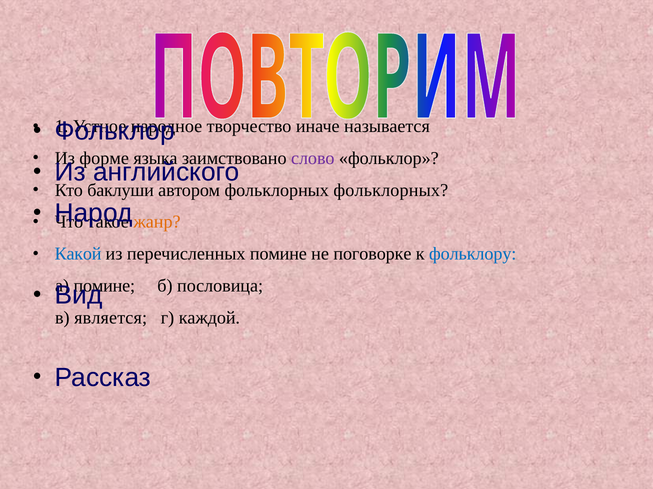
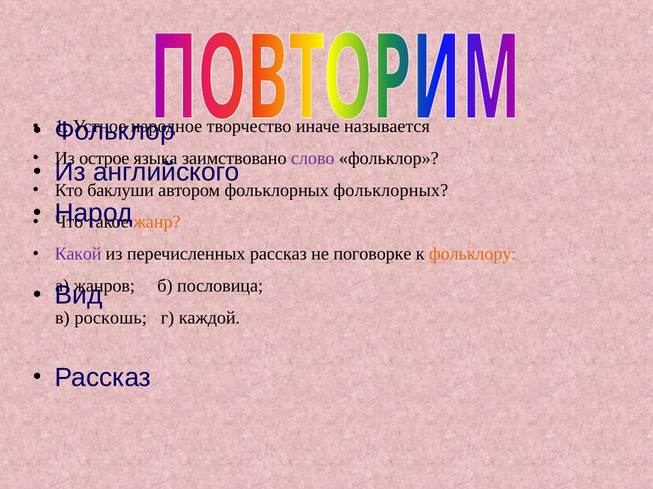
форме: форме -> острое
Какой colour: blue -> purple
перечисленных помине: помине -> рассказ
фольклору colour: blue -> orange
помине at (104, 286): помине -> жанров
является: является -> роскошь
